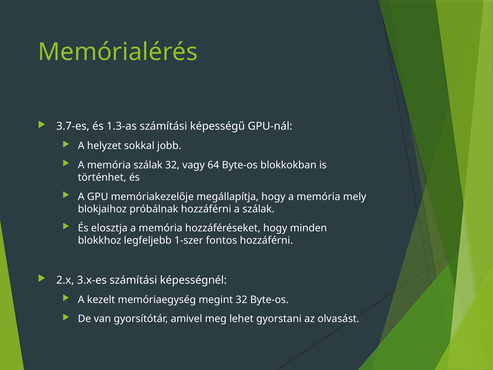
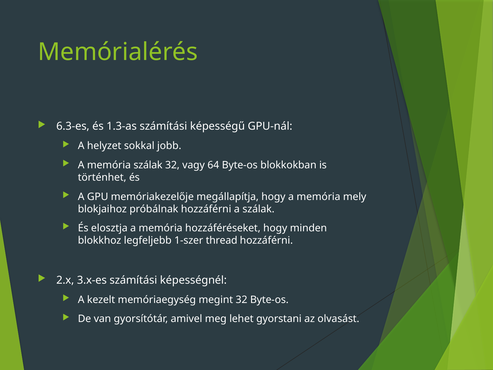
3.7-es: 3.7-es -> 6.3-es
fontos: fontos -> thread
